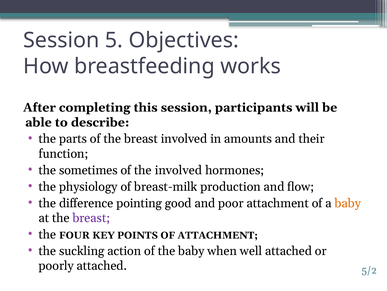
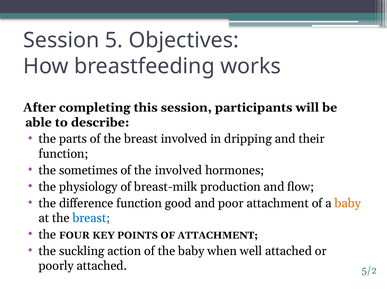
amounts: amounts -> dripping
difference pointing: pointing -> function
breast at (91, 217) colour: purple -> blue
